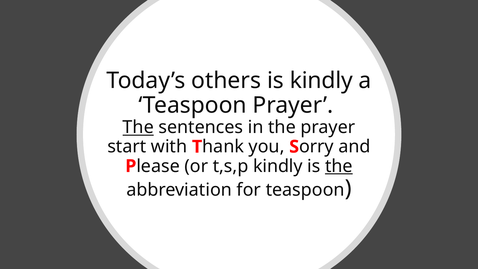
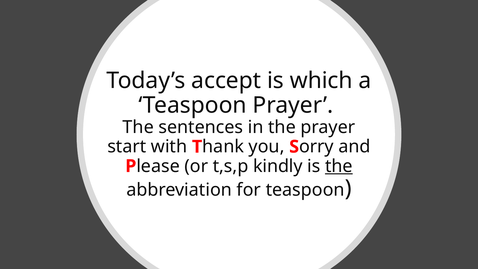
others: others -> accept
is kindly: kindly -> which
The at (138, 127) underline: present -> none
